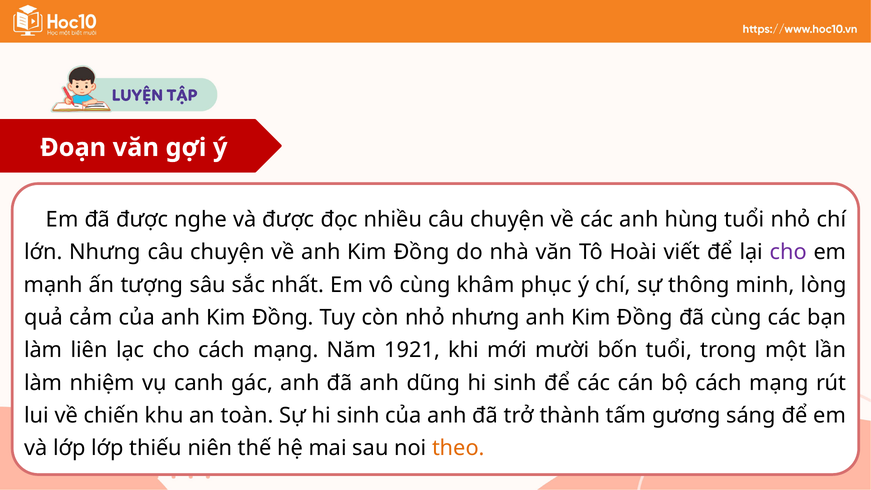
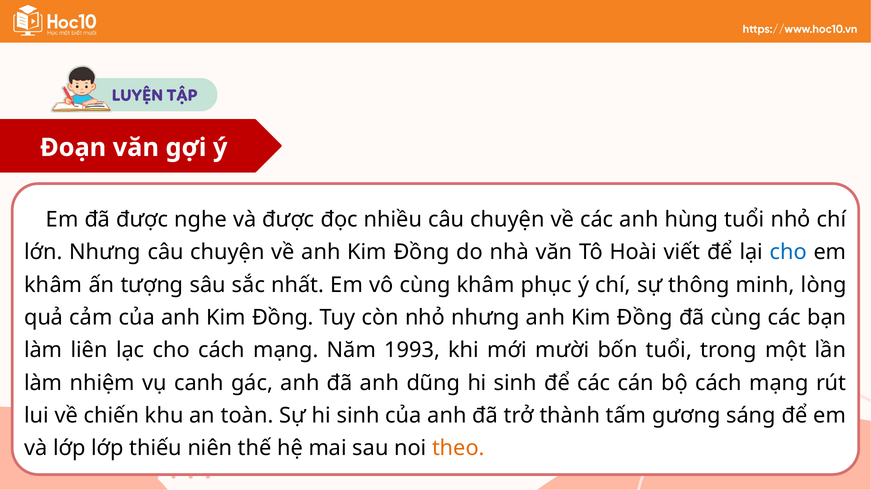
cho at (788, 252) colour: purple -> blue
mạnh at (53, 285): mạnh -> khâm
1921: 1921 -> 1993
